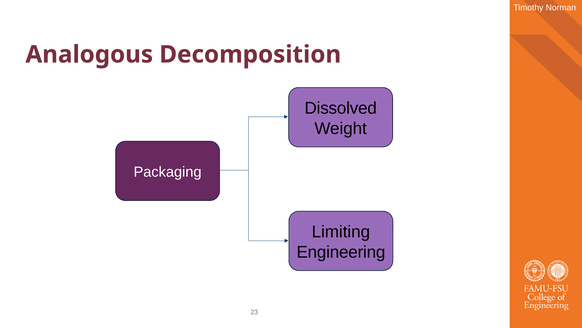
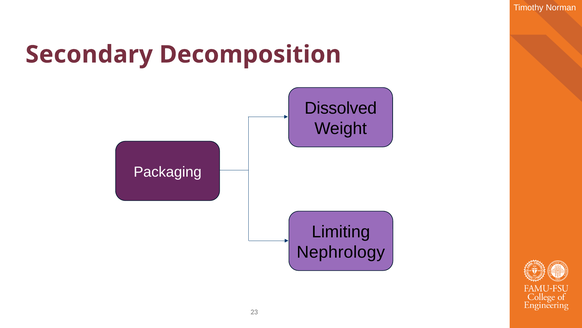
Analogous: Analogous -> Secondary
Engineering: Engineering -> Nephrology
